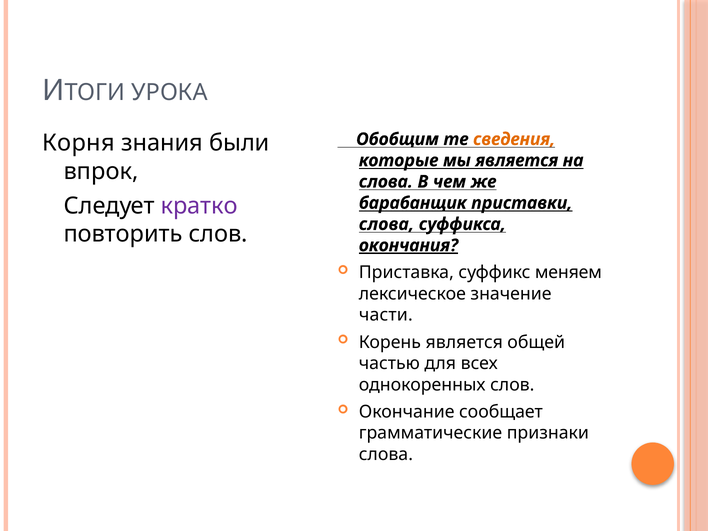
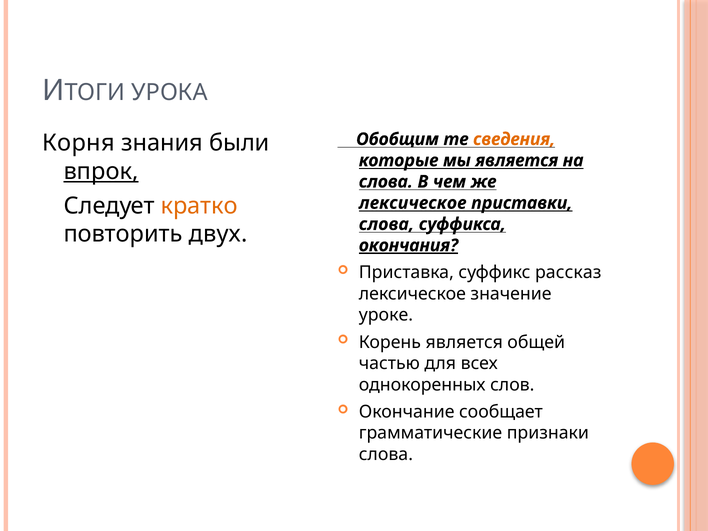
впрок underline: none -> present
кратко colour: purple -> orange
барабанщик at (413, 203): барабанщик -> лексическое
повторить слов: слов -> двух
меняем: меняем -> рассказ
части: части -> уроке
